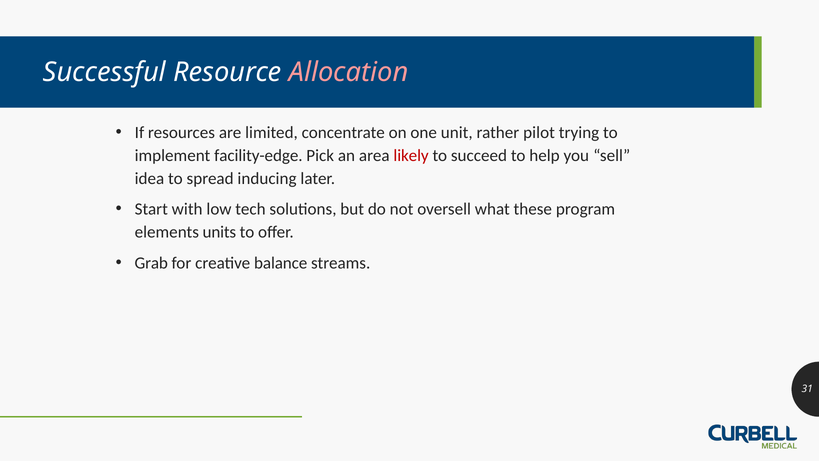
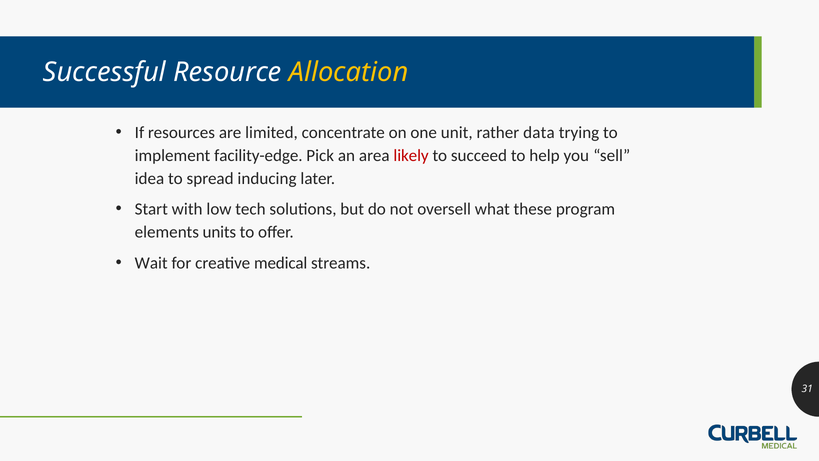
Allocation colour: pink -> yellow
pilot: pilot -> data
Grab: Grab -> Wait
balance: balance -> medical
